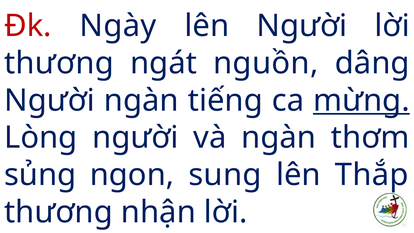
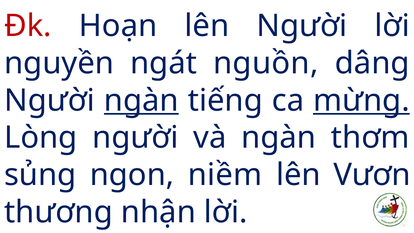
Ngày: Ngày -> Hoạn
thương at (59, 63): thương -> nguyền
ngàn at (141, 100) underline: none -> present
sung: sung -> niềm
Thắp: Thắp -> Vươn
